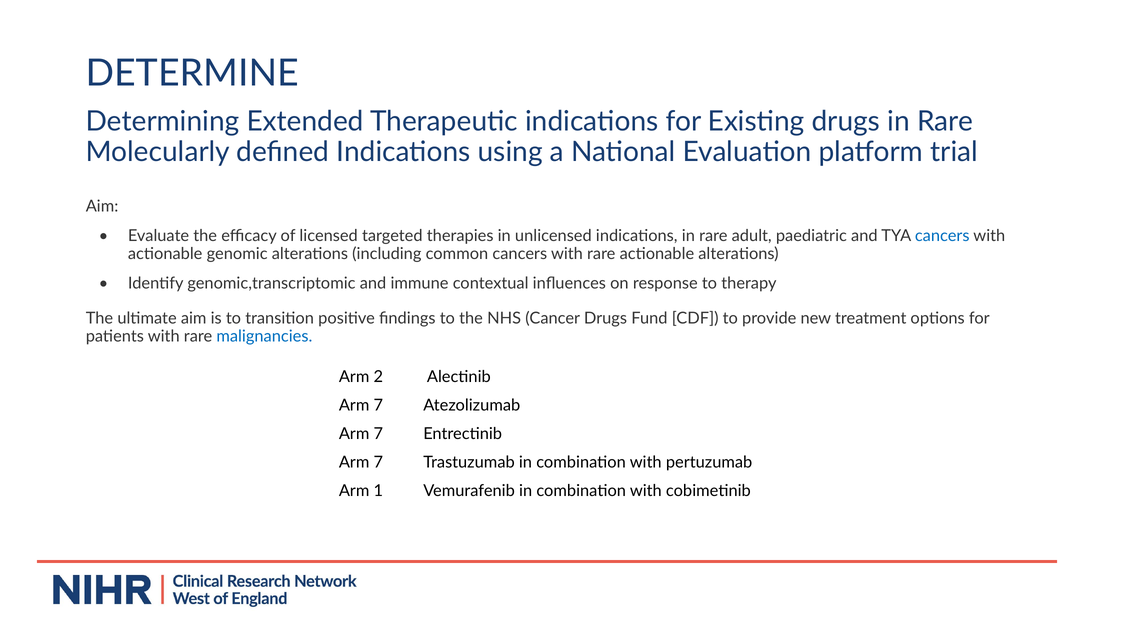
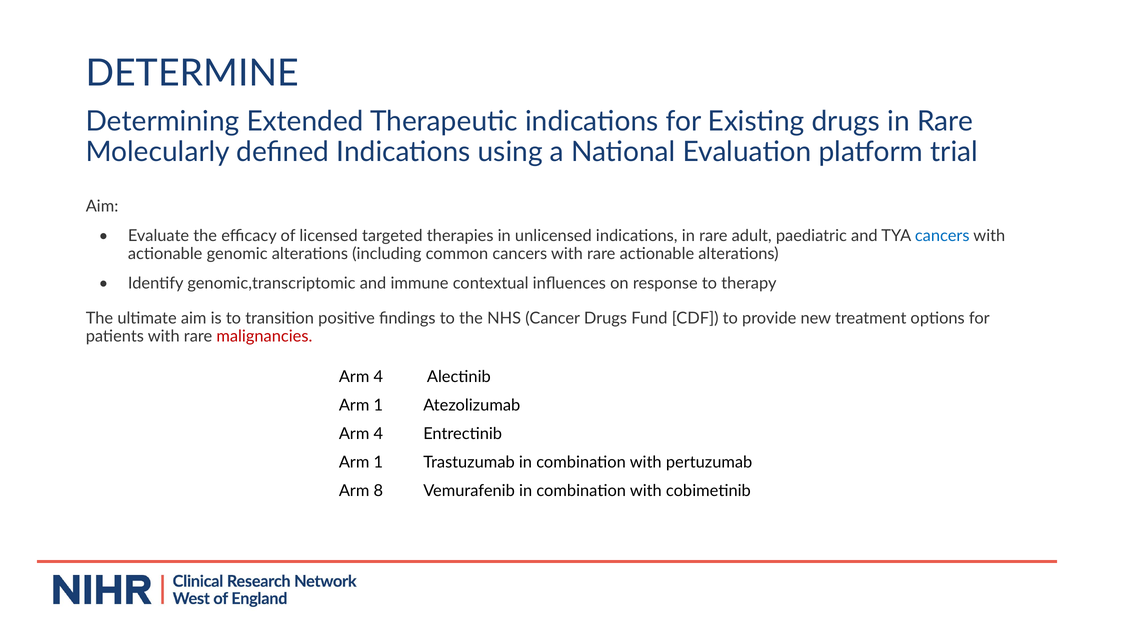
malignancies colour: blue -> red
2 at (378, 377): 2 -> 4
7 at (378, 405): 7 -> 1
7 at (378, 434): 7 -> 4
7 at (378, 462): 7 -> 1
1: 1 -> 8
